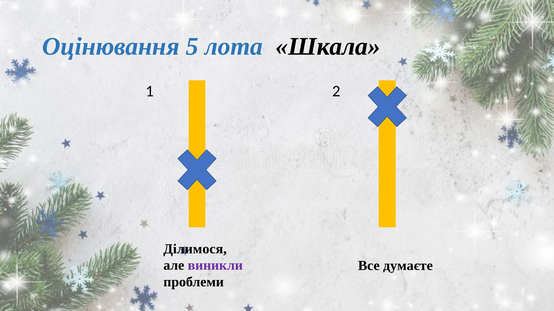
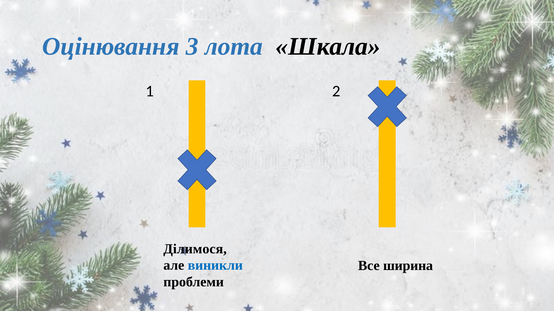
5: 5 -> 3
виникли colour: purple -> blue
думаєте: думаєте -> ширина
